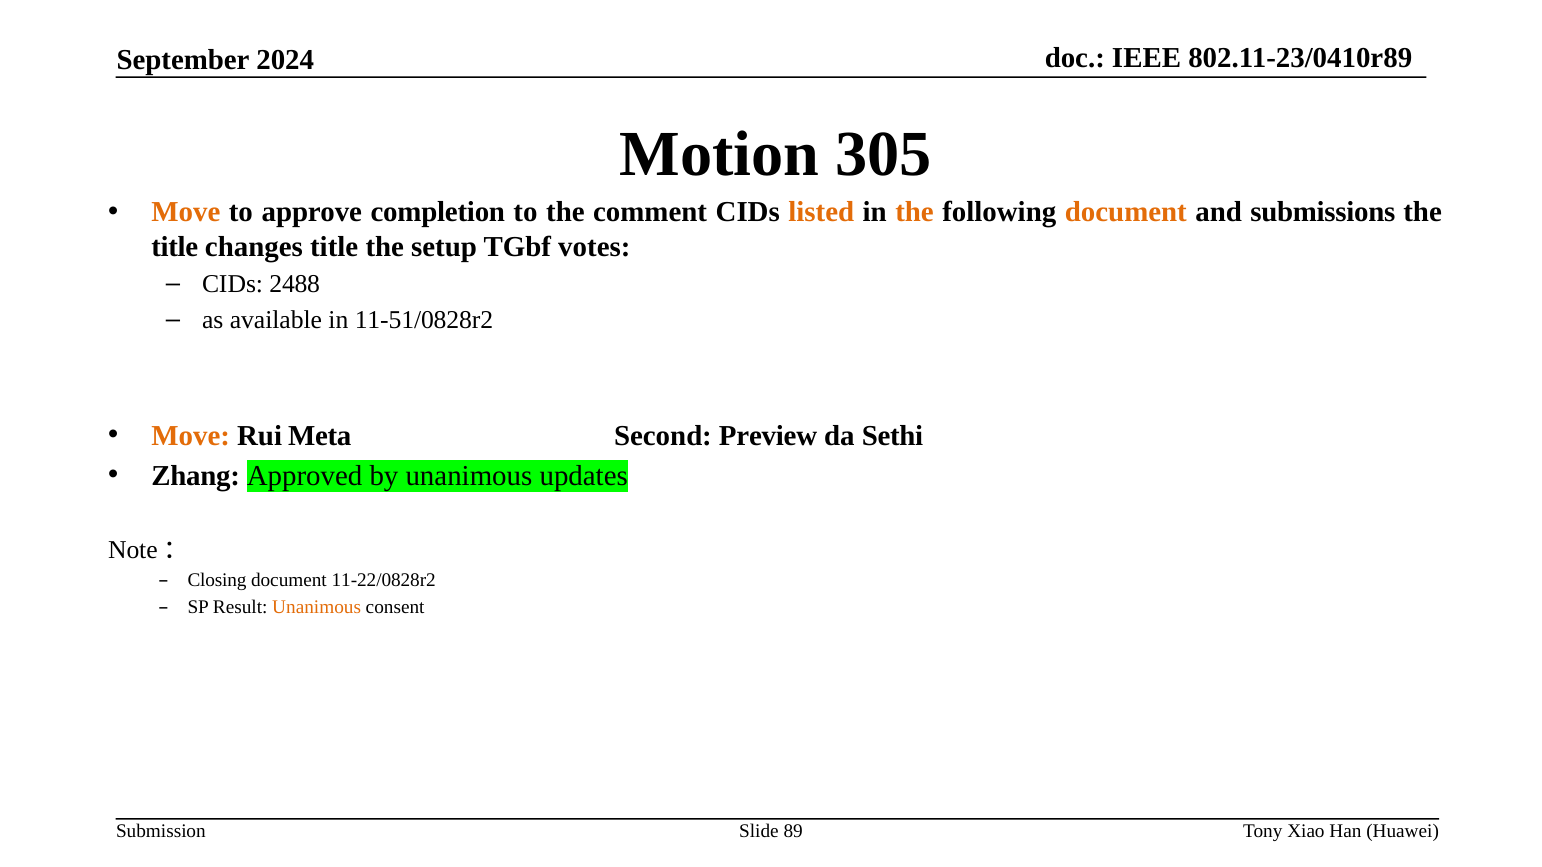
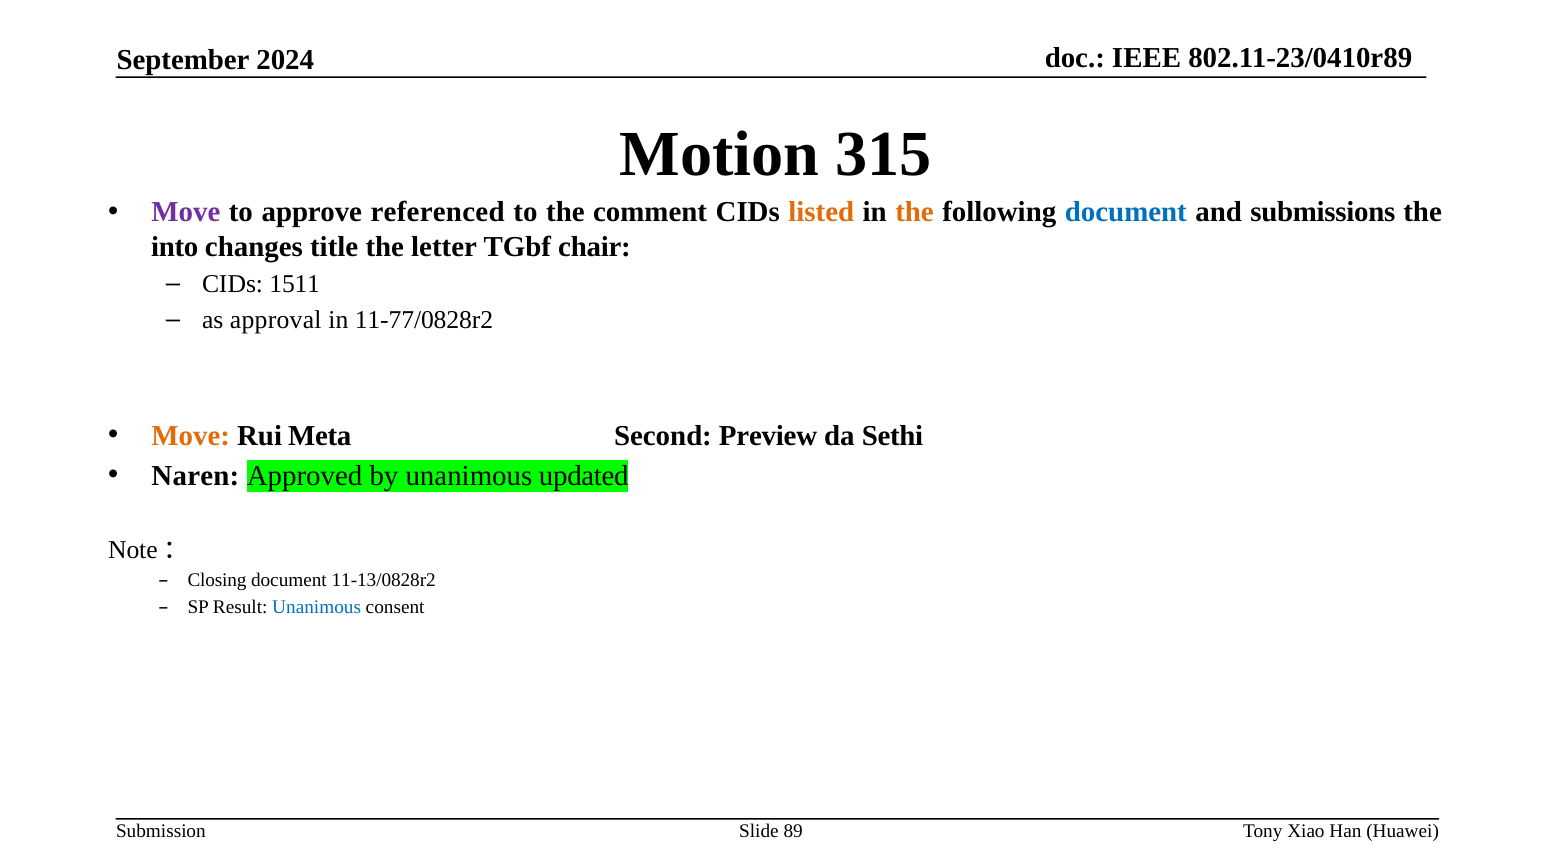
305: 305 -> 315
Move at (186, 212) colour: orange -> purple
completion: completion -> referenced
document at (1126, 212) colour: orange -> blue
title at (175, 247): title -> into
setup: setup -> letter
votes: votes -> chair
2488: 2488 -> 1511
available: available -> approval
11-51/0828r2: 11-51/0828r2 -> 11-77/0828r2
Zhang: Zhang -> Naren
updates: updates -> updated
11-22/0828r2: 11-22/0828r2 -> 11-13/0828r2
Unanimous at (317, 607) colour: orange -> blue
